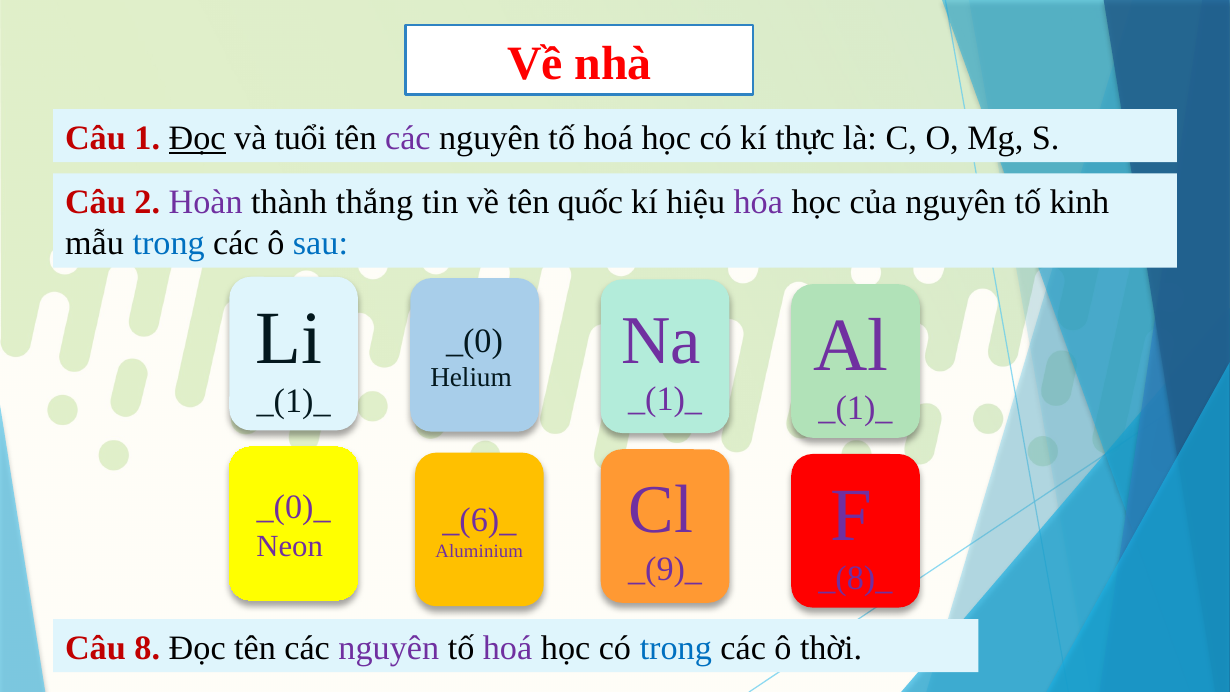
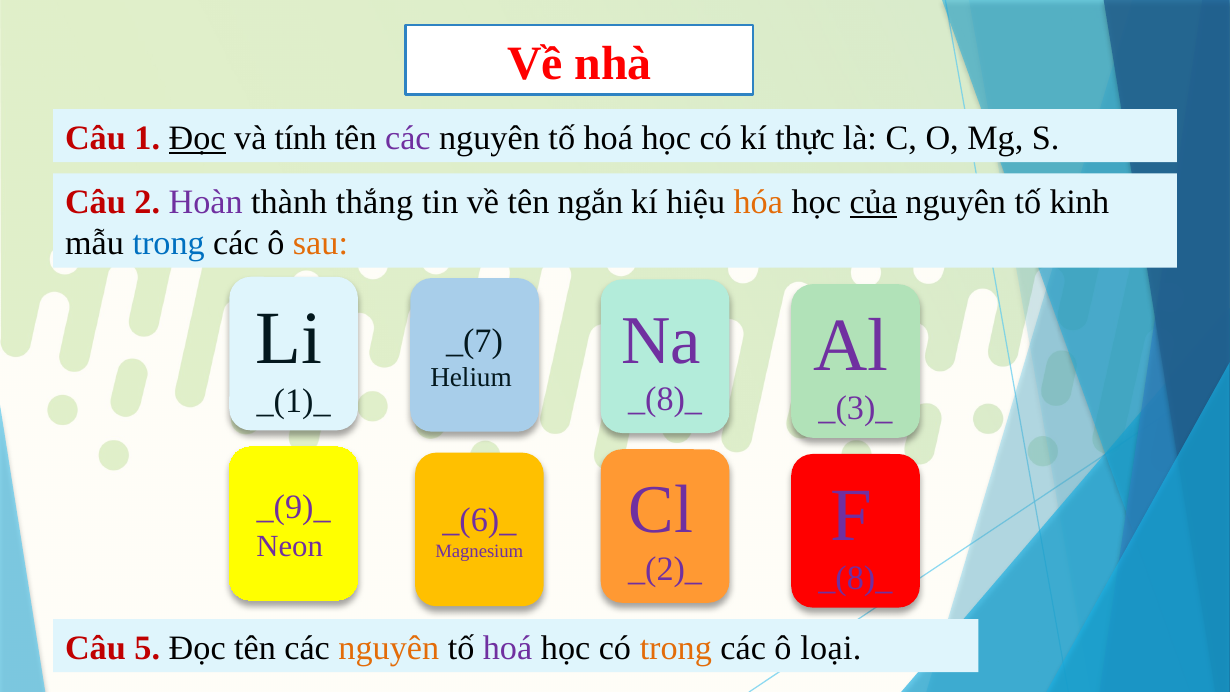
tuổi: tuổi -> tính
quốc: quốc -> ngắn
hóa colour: purple -> orange
của underline: none -> present
sau colour: blue -> orange
_(0: _(0 -> _(7
_(1)_ at (665, 400): _(1)_ -> _(8)_
_(1)_ at (856, 408): _(1)_ -> _(3)_
_(0)_: _(0)_ -> _(9)_
Aluminium: Aluminium -> Magnesium
_(9)_: _(9)_ -> _(2)_
8: 8 -> 5
nguyên at (389, 648) colour: purple -> orange
trong at (676, 648) colour: blue -> orange
thời: thời -> loại
